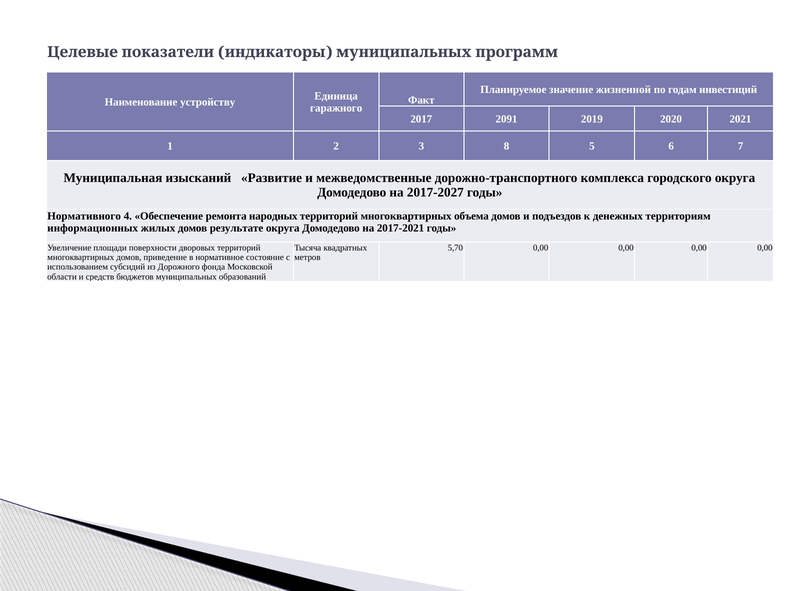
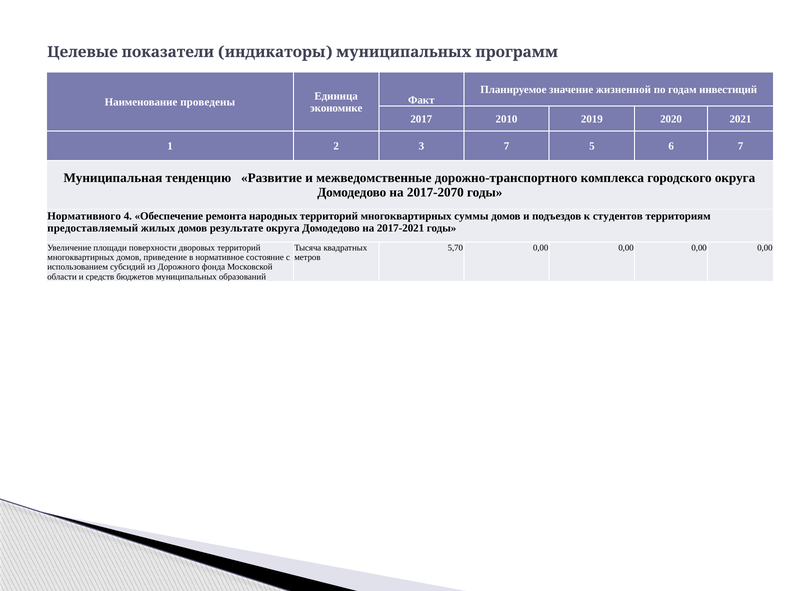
устройству: устройству -> проведены
гаражного: гаражного -> экономике
2091: 2091 -> 2010
3 8: 8 -> 7
изысканий: изысканий -> тенденцию
2017-2027: 2017-2027 -> 2017-2070
объема: объема -> суммы
денежных: денежных -> студентов
информационных: информационных -> предоставляемый
